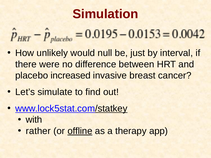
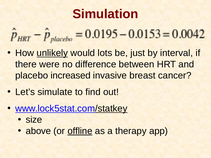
unlikely underline: none -> present
null: null -> lots
with: with -> size
rather: rather -> above
